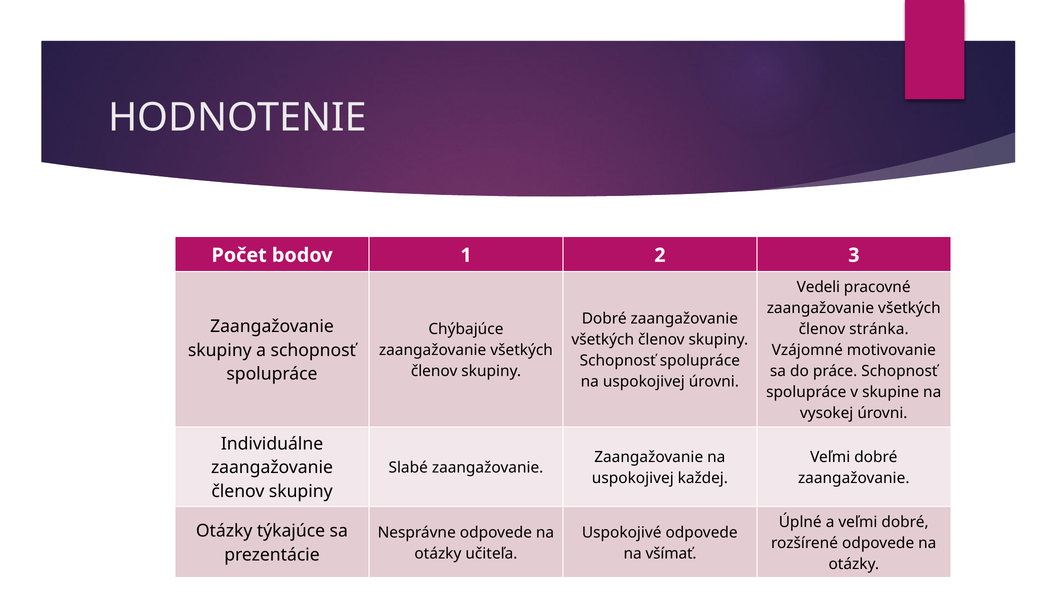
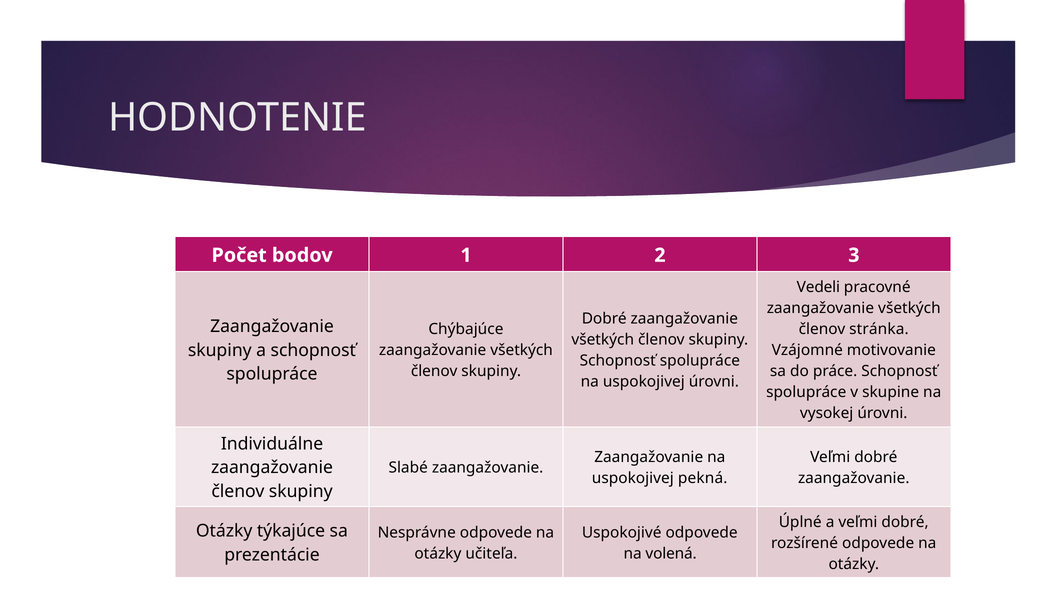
každej: každej -> pekná
všímať: všímať -> volená
